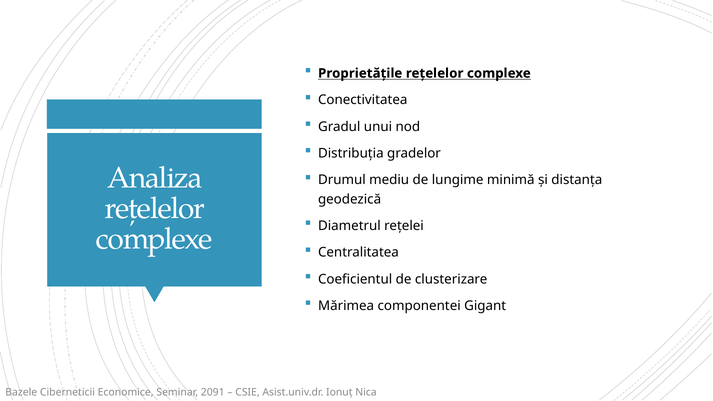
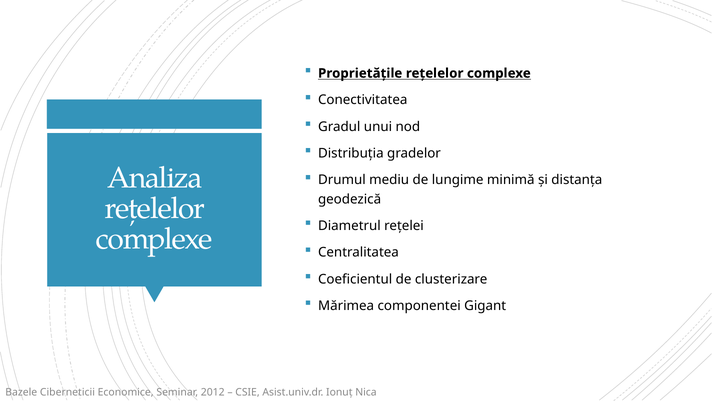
2091: 2091 -> 2012
